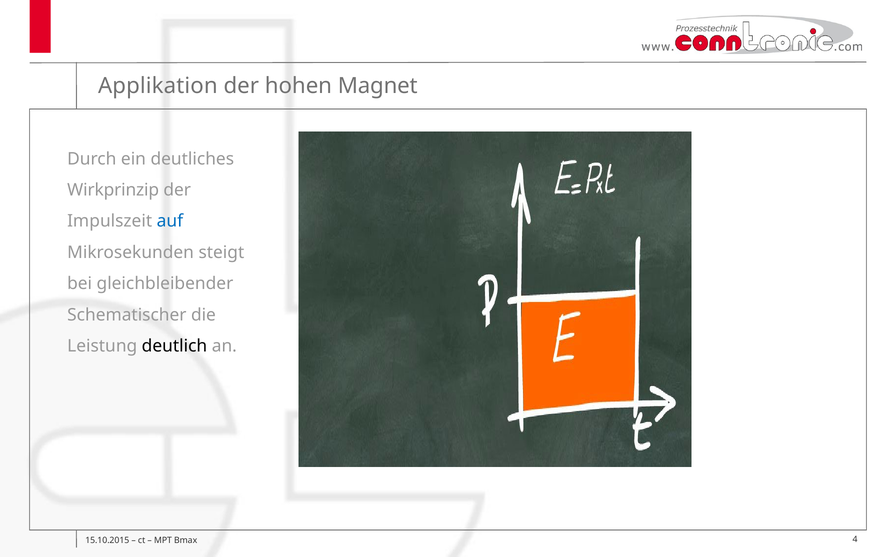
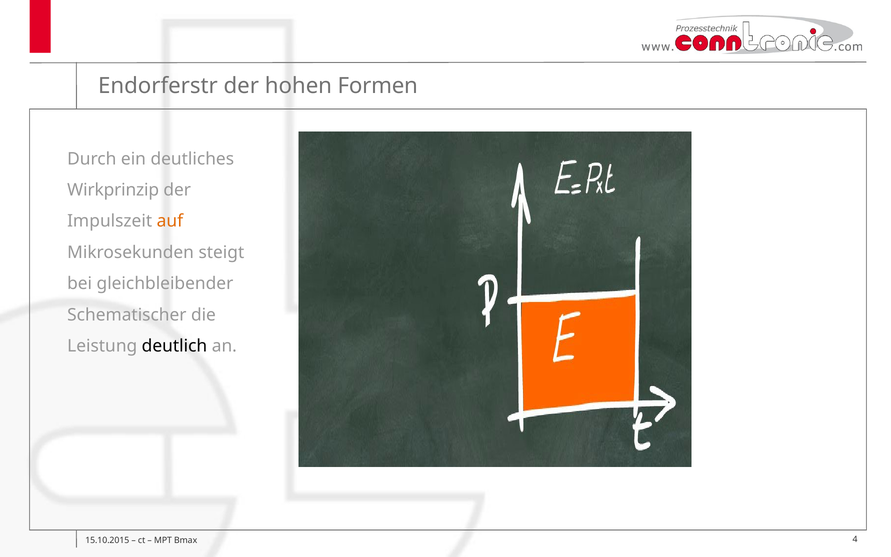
Applikation: Applikation -> Endorferstr
Magnet: Magnet -> Formen
auf colour: blue -> orange
